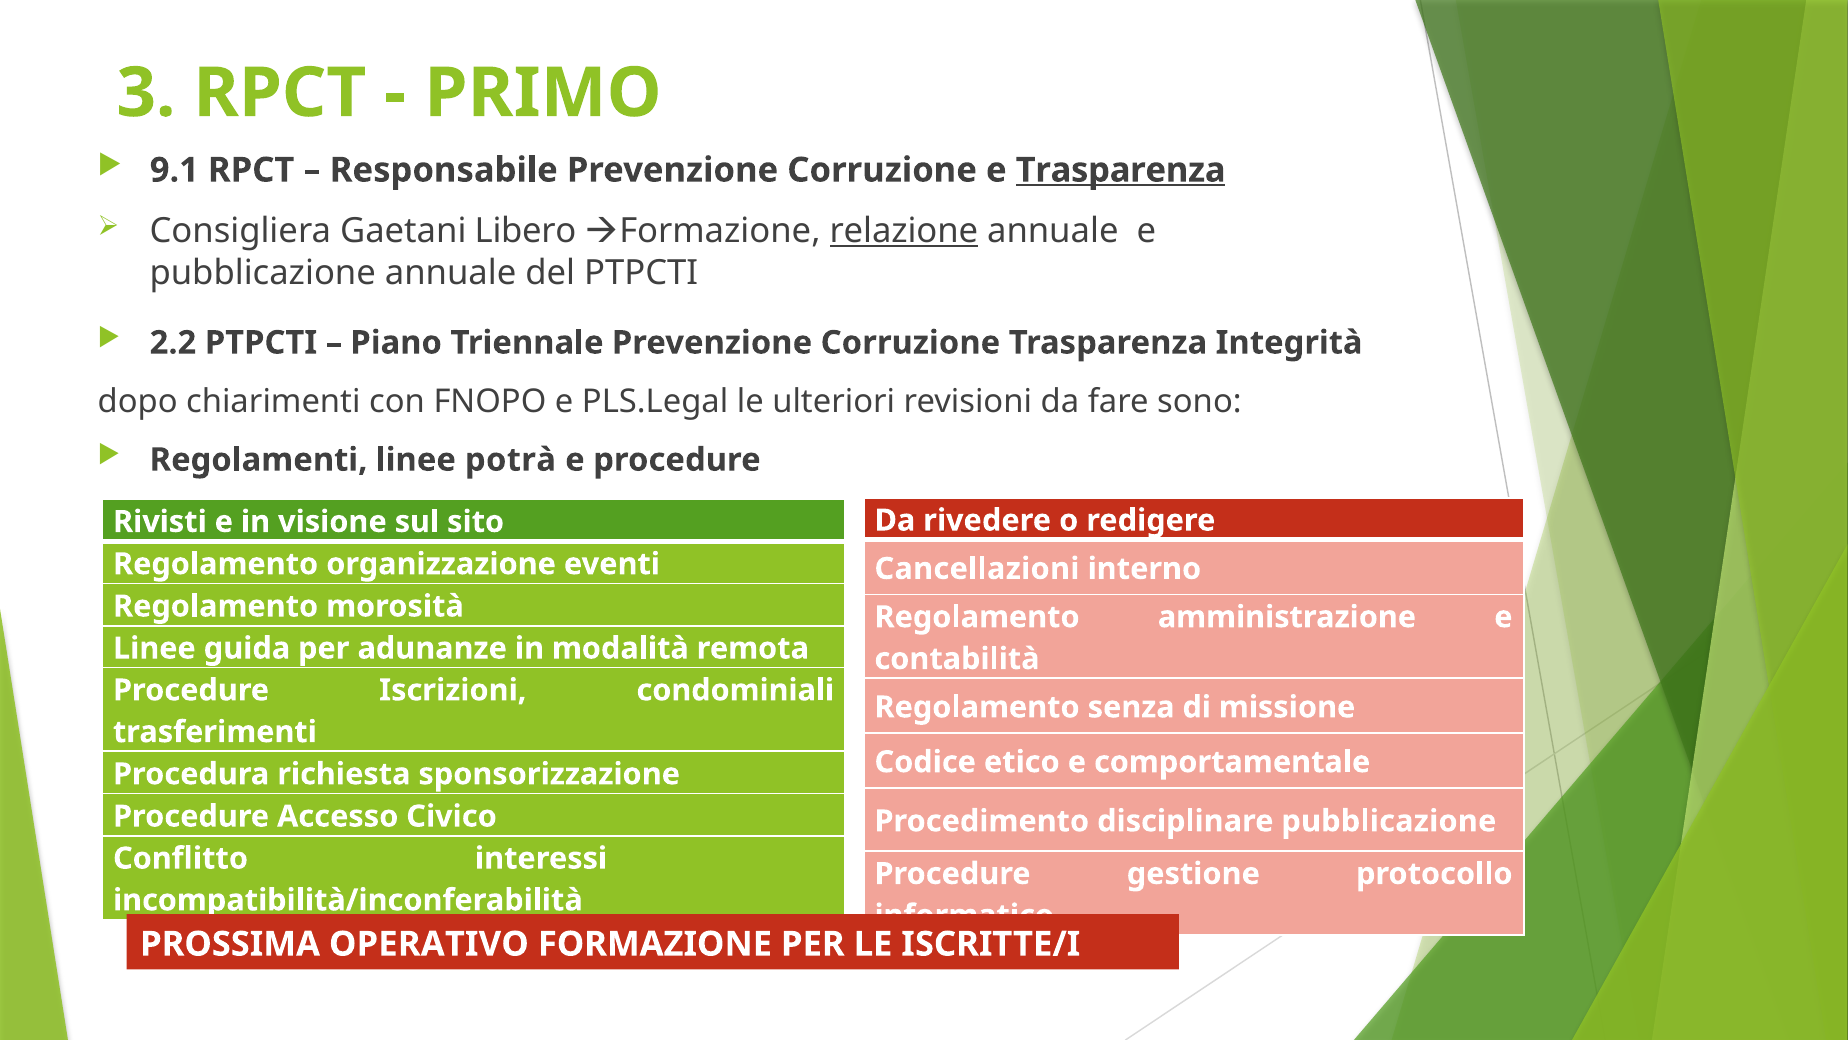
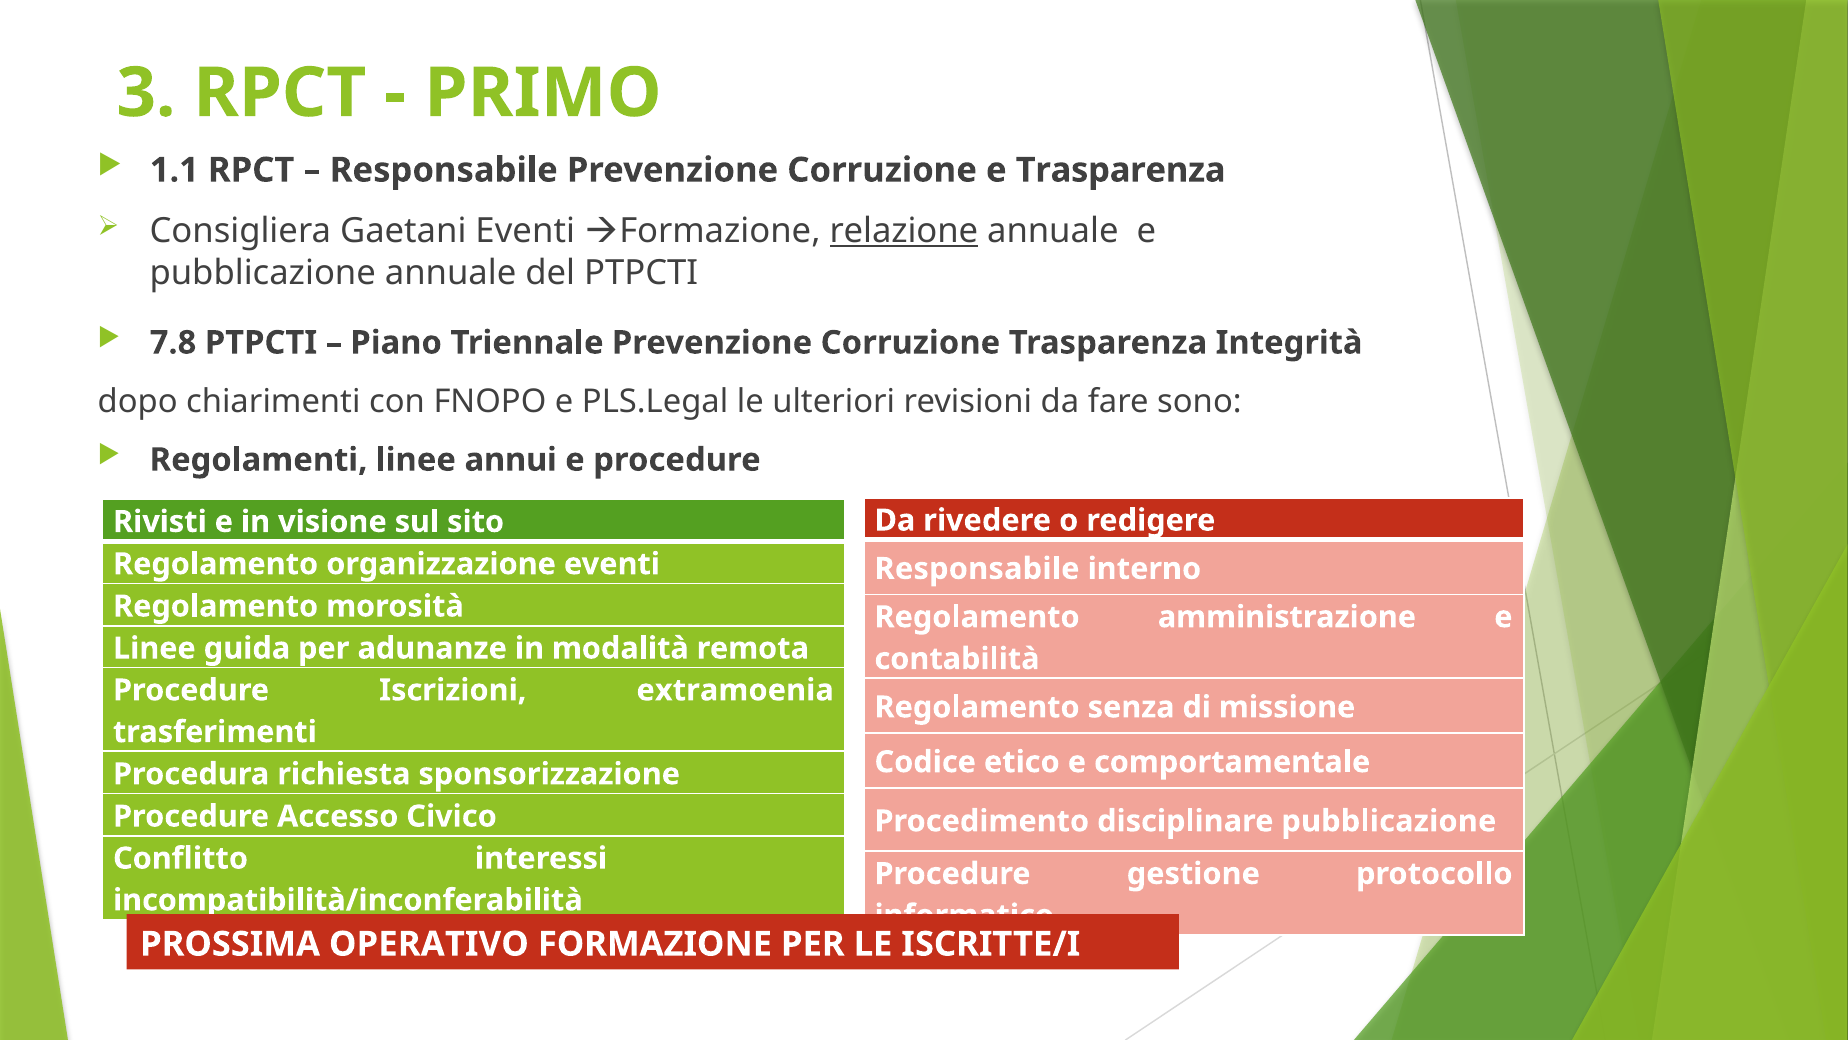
9.1: 9.1 -> 1.1
Trasparenza at (1121, 170) underline: present -> none
Gaetani Libero: Libero -> Eventi
2.2: 2.2 -> 7.8
potrà: potrà -> annui
Cancellazioni at (977, 569): Cancellazioni -> Responsabile
condominiali: condominiali -> extramoenia
